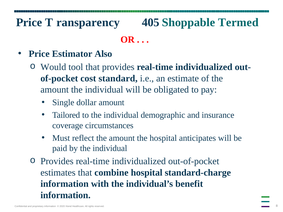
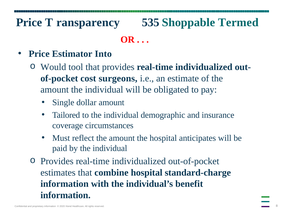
405: 405 -> 535
Also: Also -> Into
standard: standard -> surgeons
